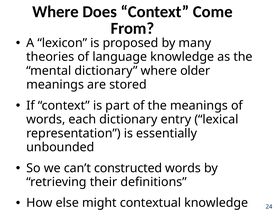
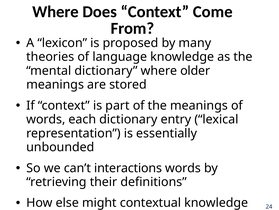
constructed: constructed -> interactions
